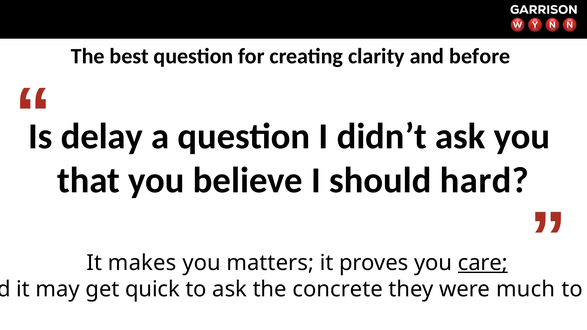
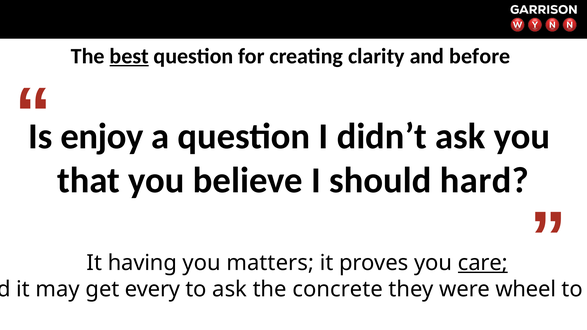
best underline: none -> present
delay: delay -> enjoy
makes: makes -> having
quick: quick -> every
much: much -> wheel
